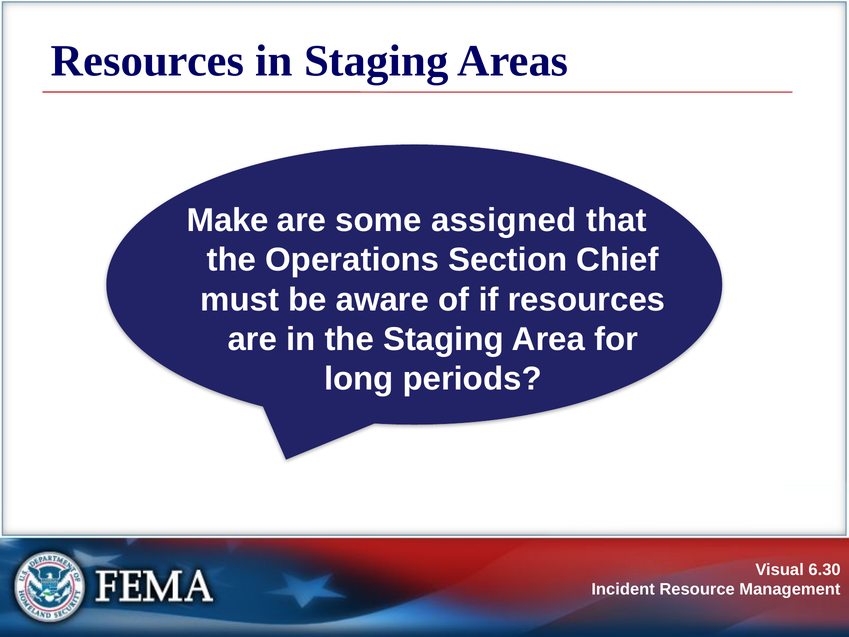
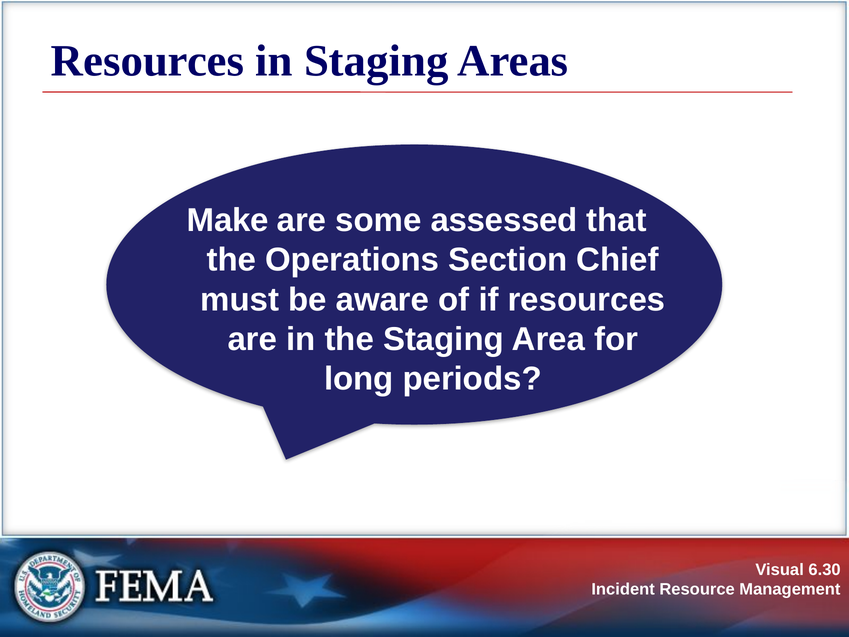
assigned: assigned -> assessed
